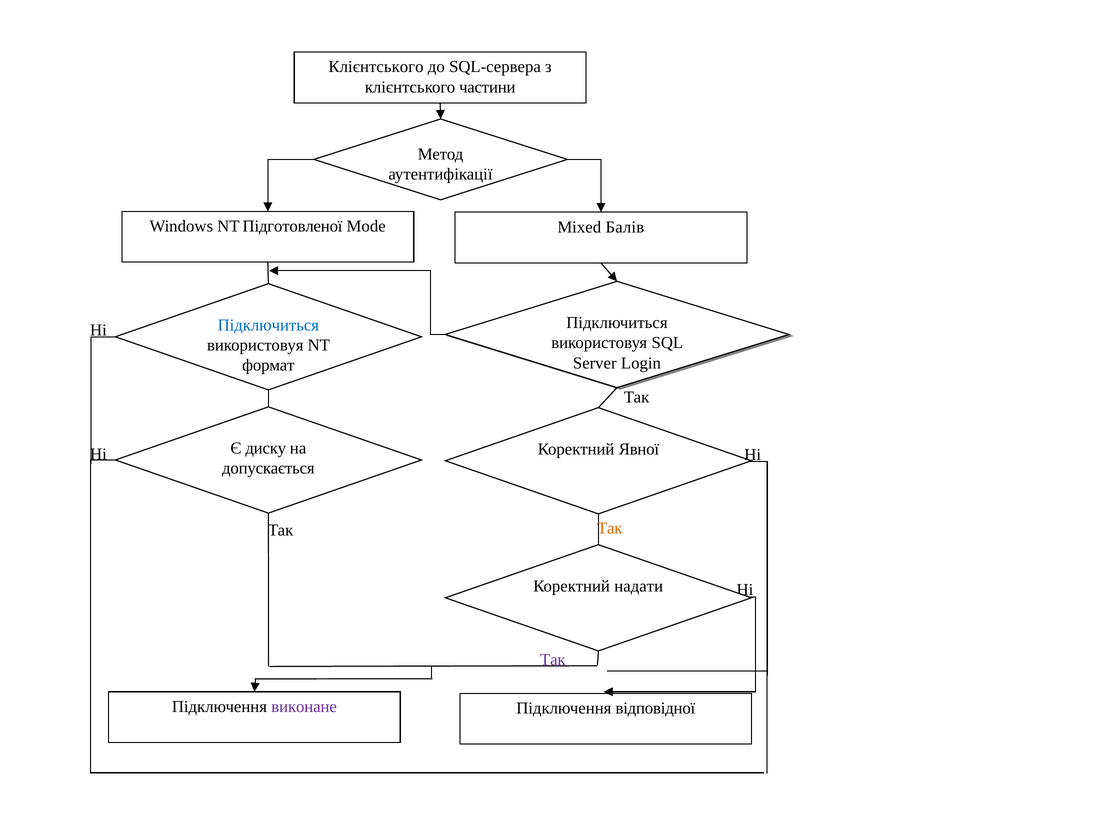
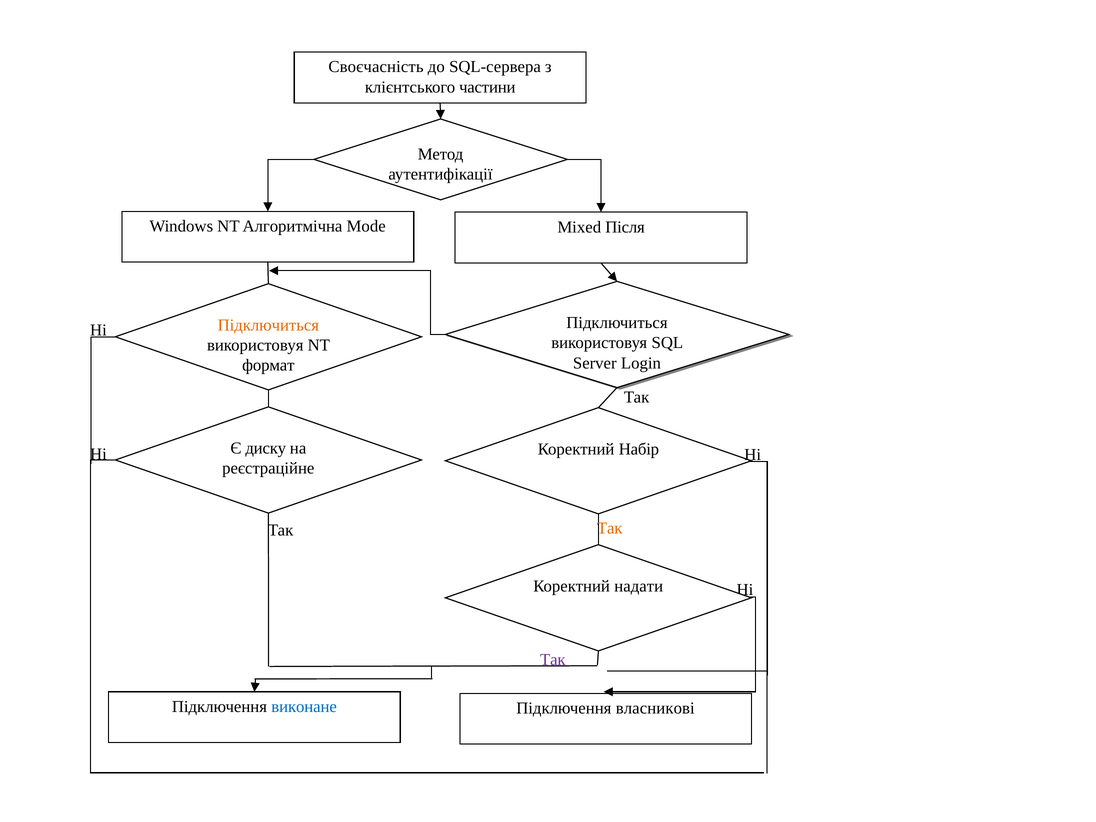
Клієнтського at (376, 67): Клієнтського -> Своєчасність
Підготовленої: Підготовленої -> Алгоритмічна
Балів: Балів -> Після
Підключиться at (268, 325) colour: blue -> orange
Явної: Явної -> Набір
допускається: допускається -> реєстраційне
виконане colour: purple -> blue
відповідної: відповідної -> власникові
